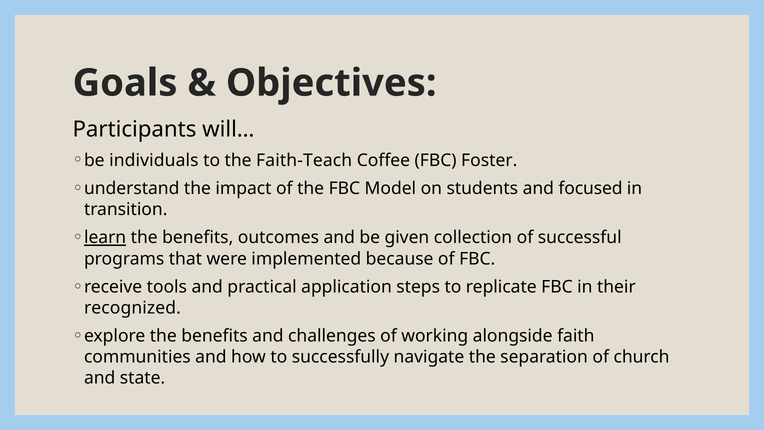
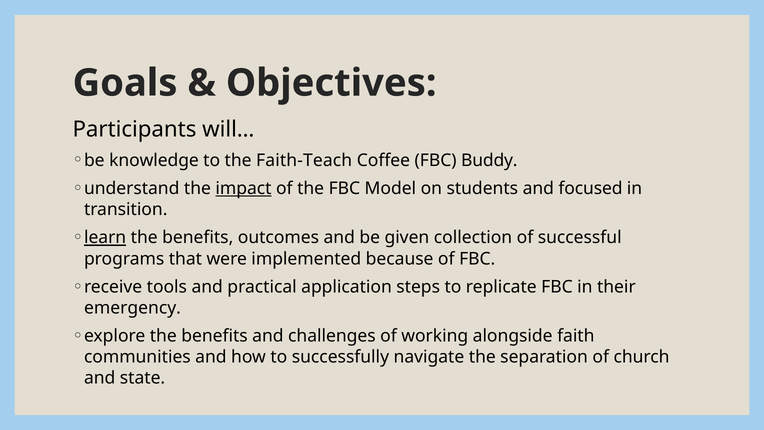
individuals: individuals -> knowledge
Foster: Foster -> Buddy
impact underline: none -> present
recognized: recognized -> emergency
